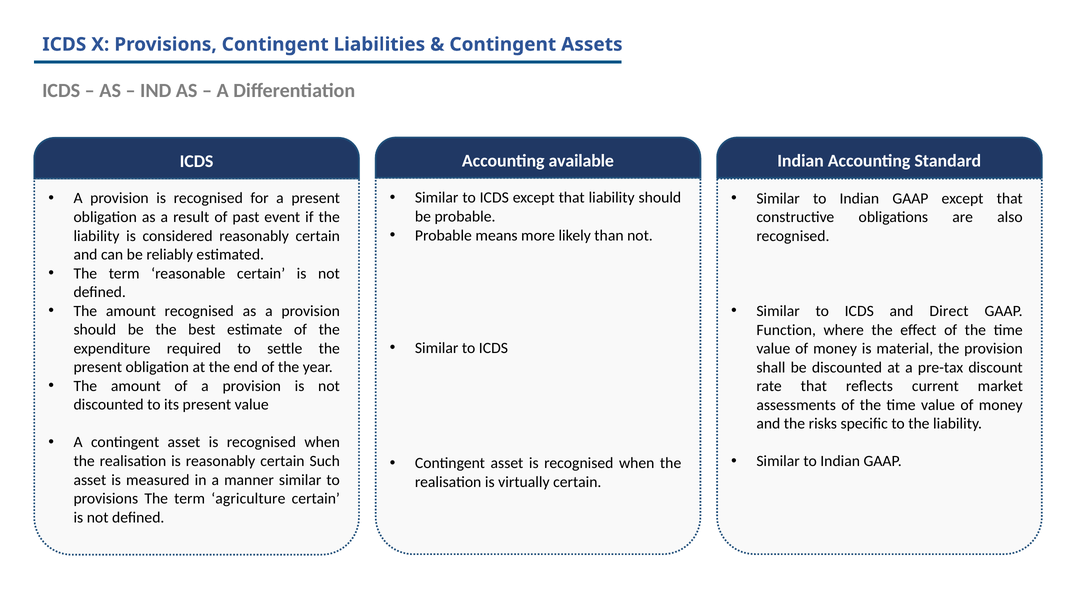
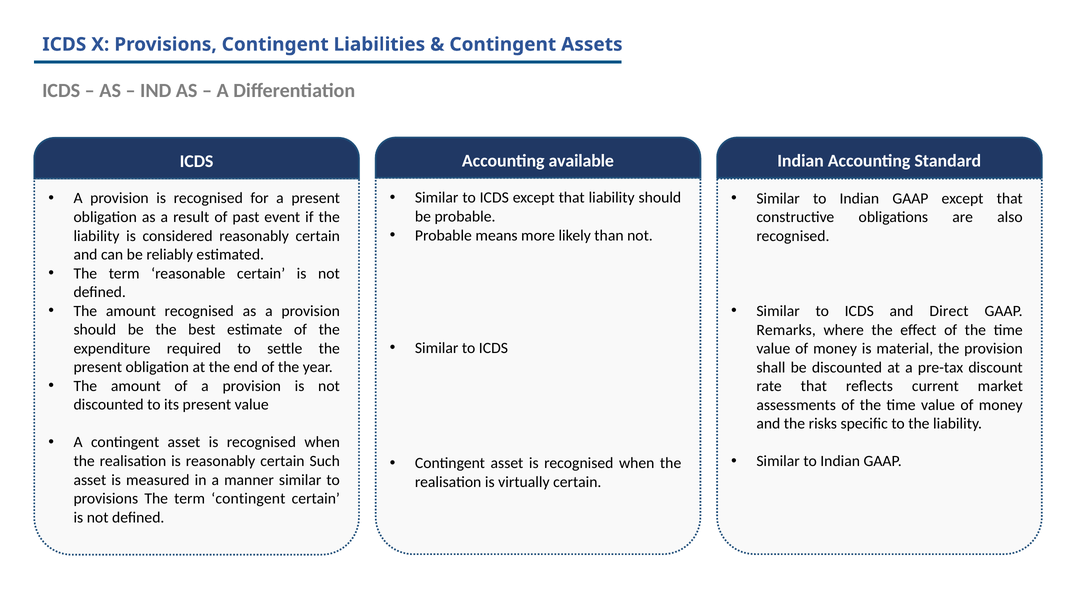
Function: Function -> Remarks
term agriculture: agriculture -> contingent
